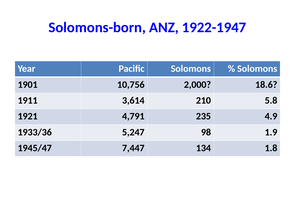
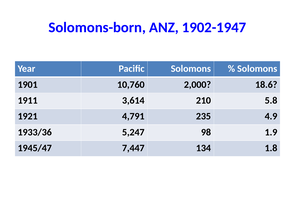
1922-1947: 1922-1947 -> 1902-1947
10,756: 10,756 -> 10,760
